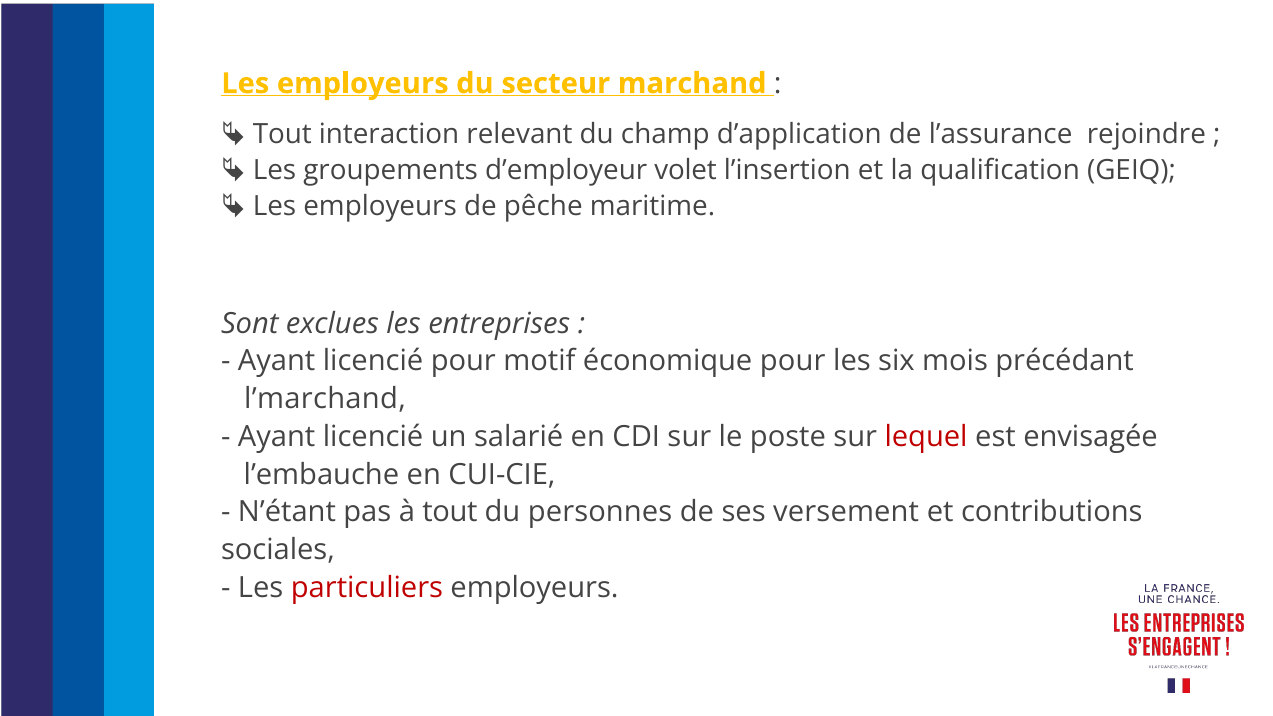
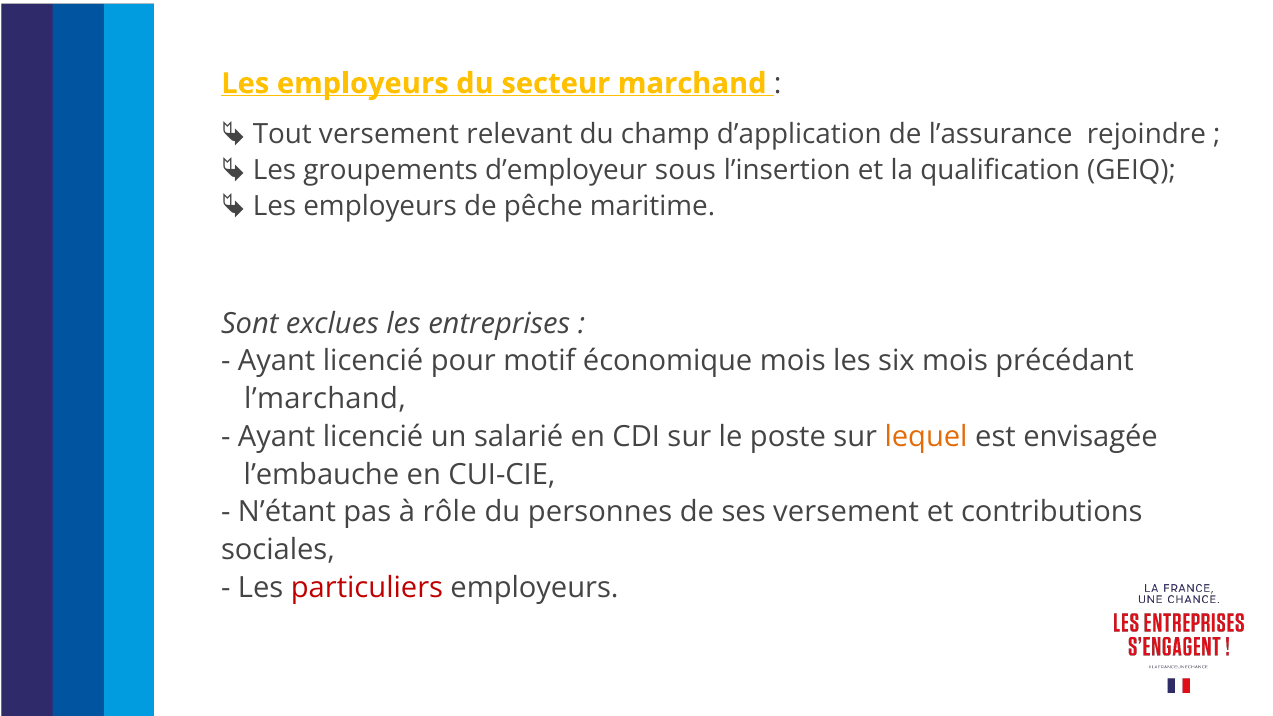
Tout interaction: interaction -> versement
volet: volet -> sous
économique pour: pour -> mois
lequel colour: red -> orange
à tout: tout -> rôle
